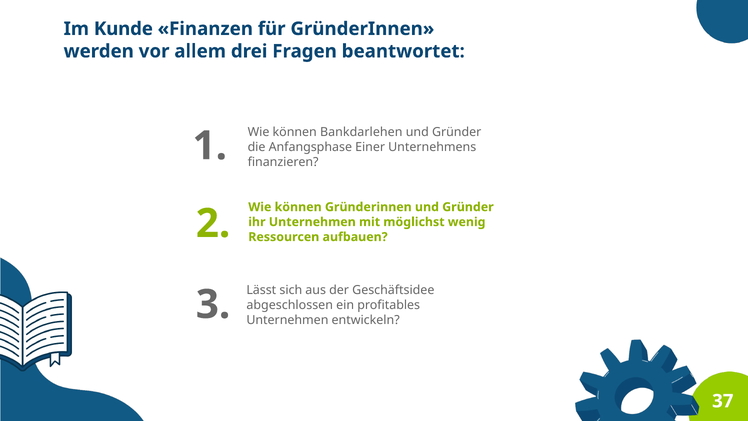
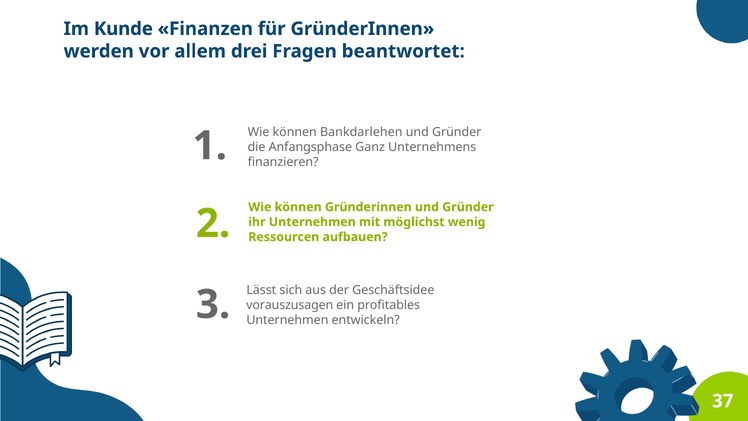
Einer: Einer -> Ganz
abgeschlossen: abgeschlossen -> vorauszusagen
